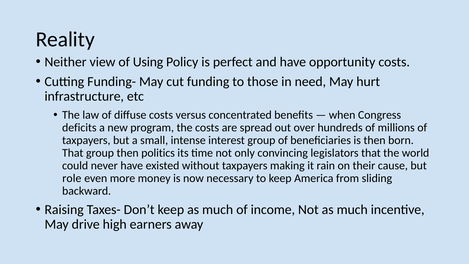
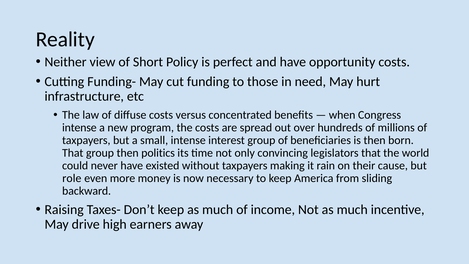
Using: Using -> Short
deficits at (79, 128): deficits -> intense
